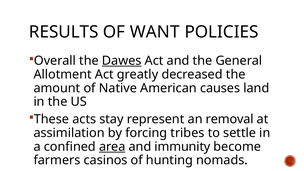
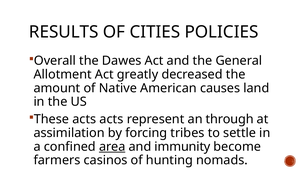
WANT: WANT -> CITIES
Dawes underline: present -> none
acts stay: stay -> acts
removal: removal -> through
